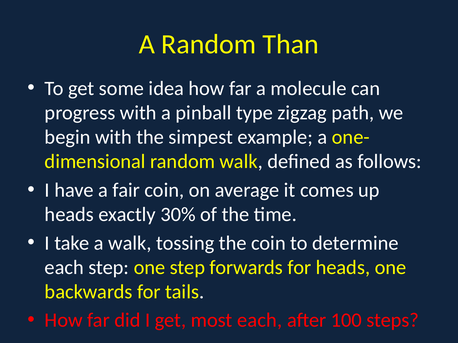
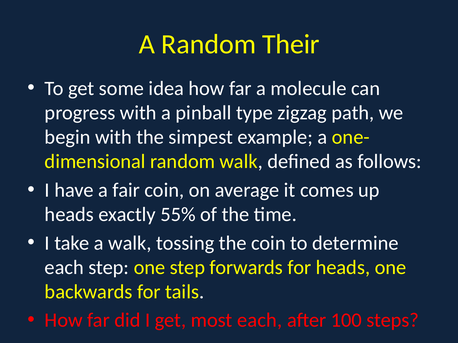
Than: Than -> Their
30%: 30% -> 55%
